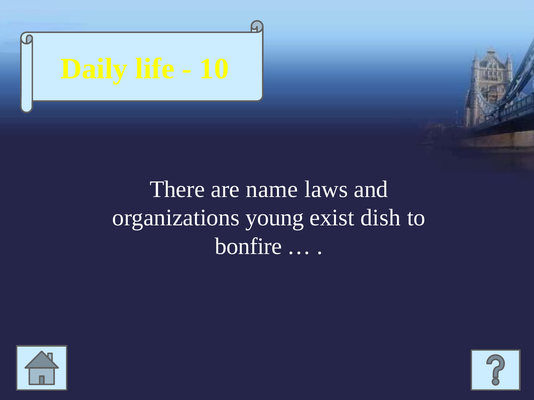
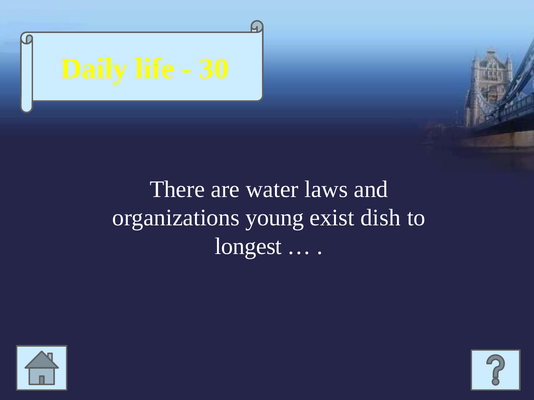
10: 10 -> 30
name: name -> water
bonfire: bonfire -> longest
